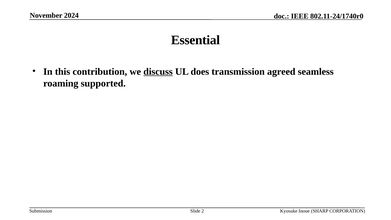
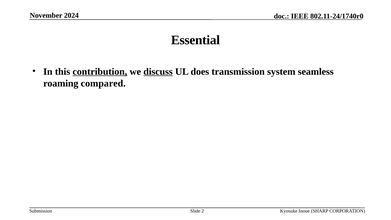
contribution underline: none -> present
agreed: agreed -> system
supported: supported -> compared
